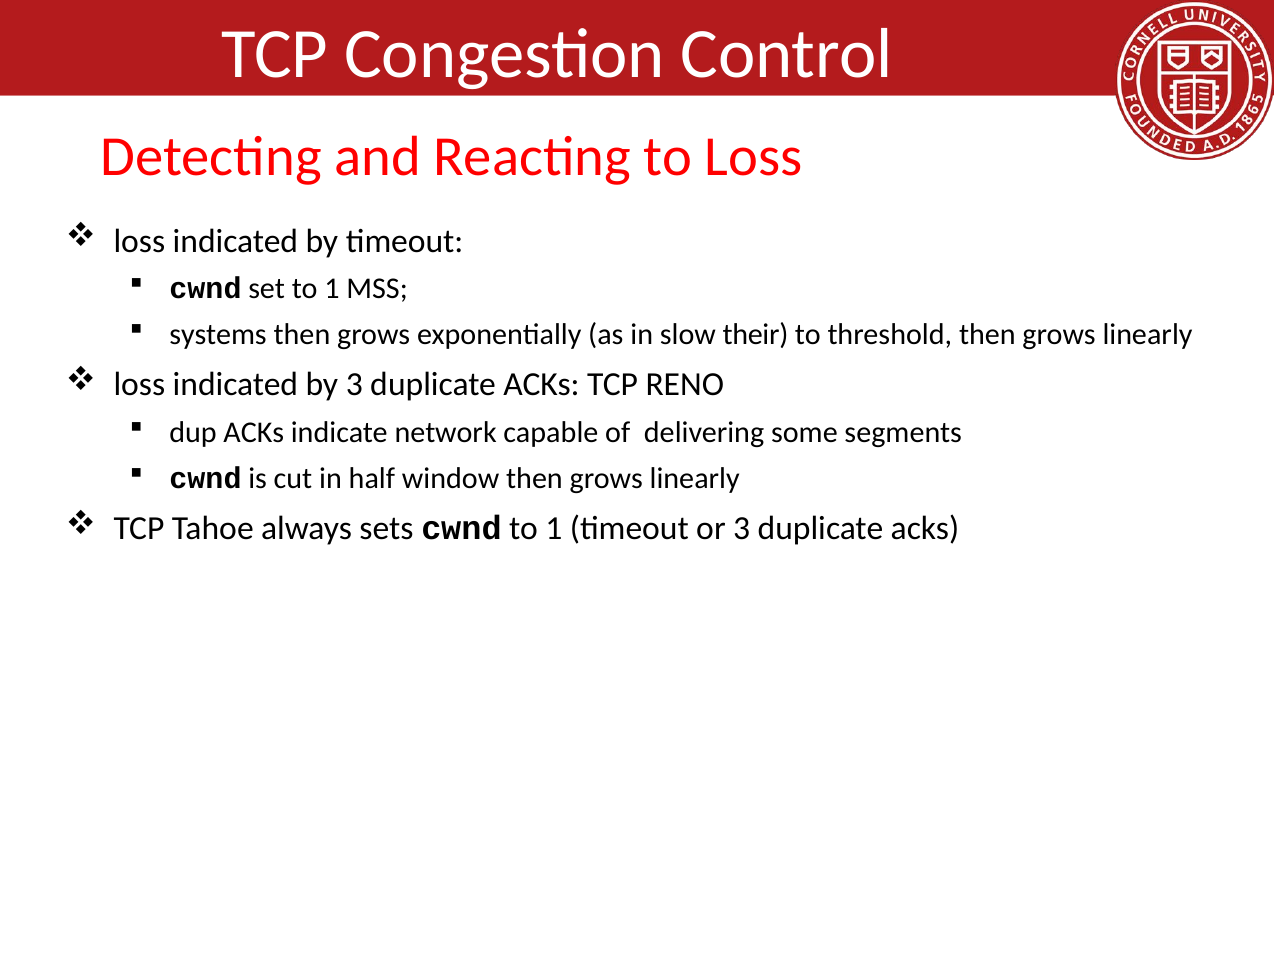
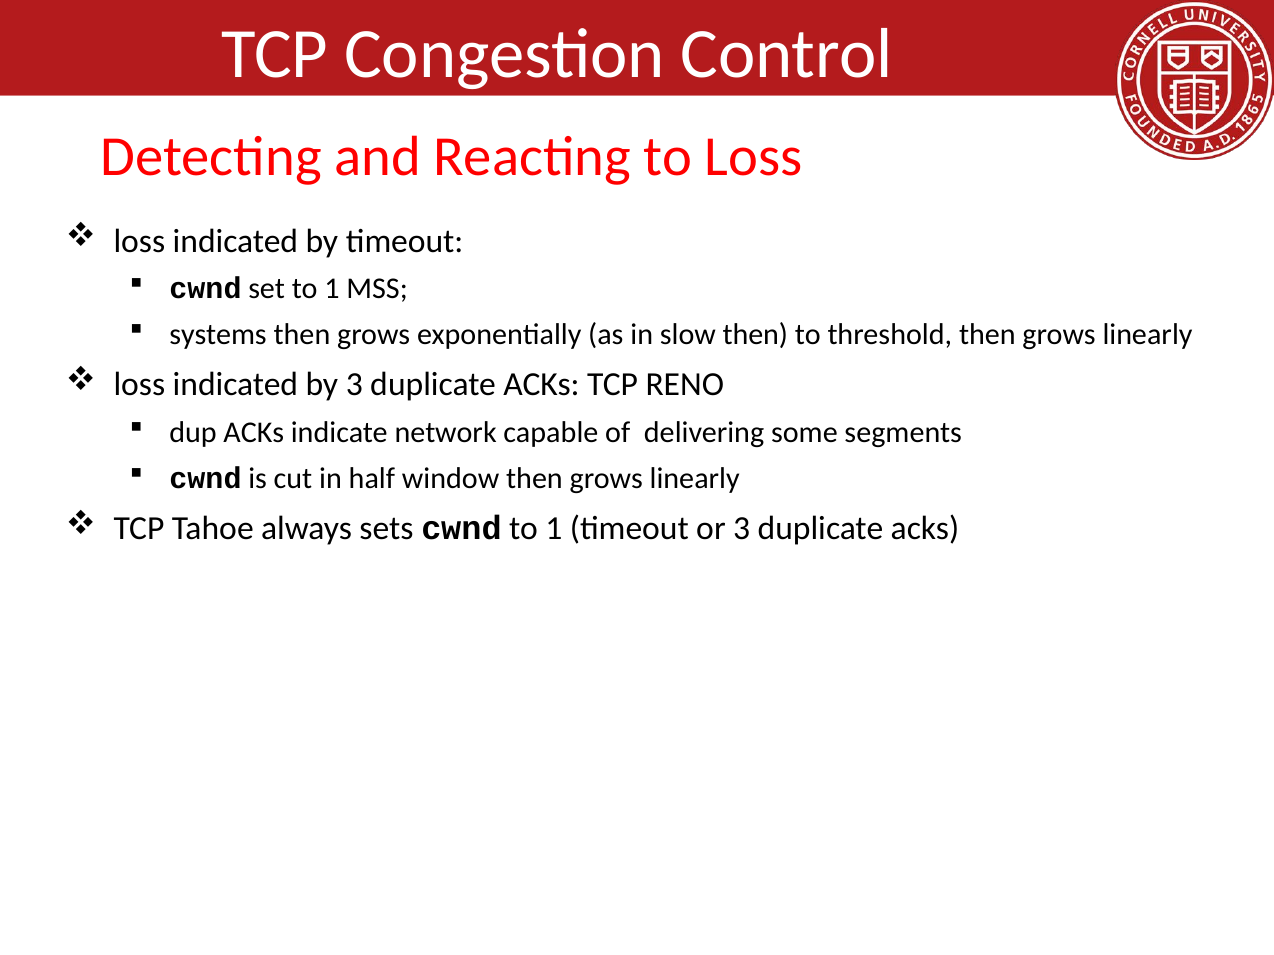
slow their: their -> then
